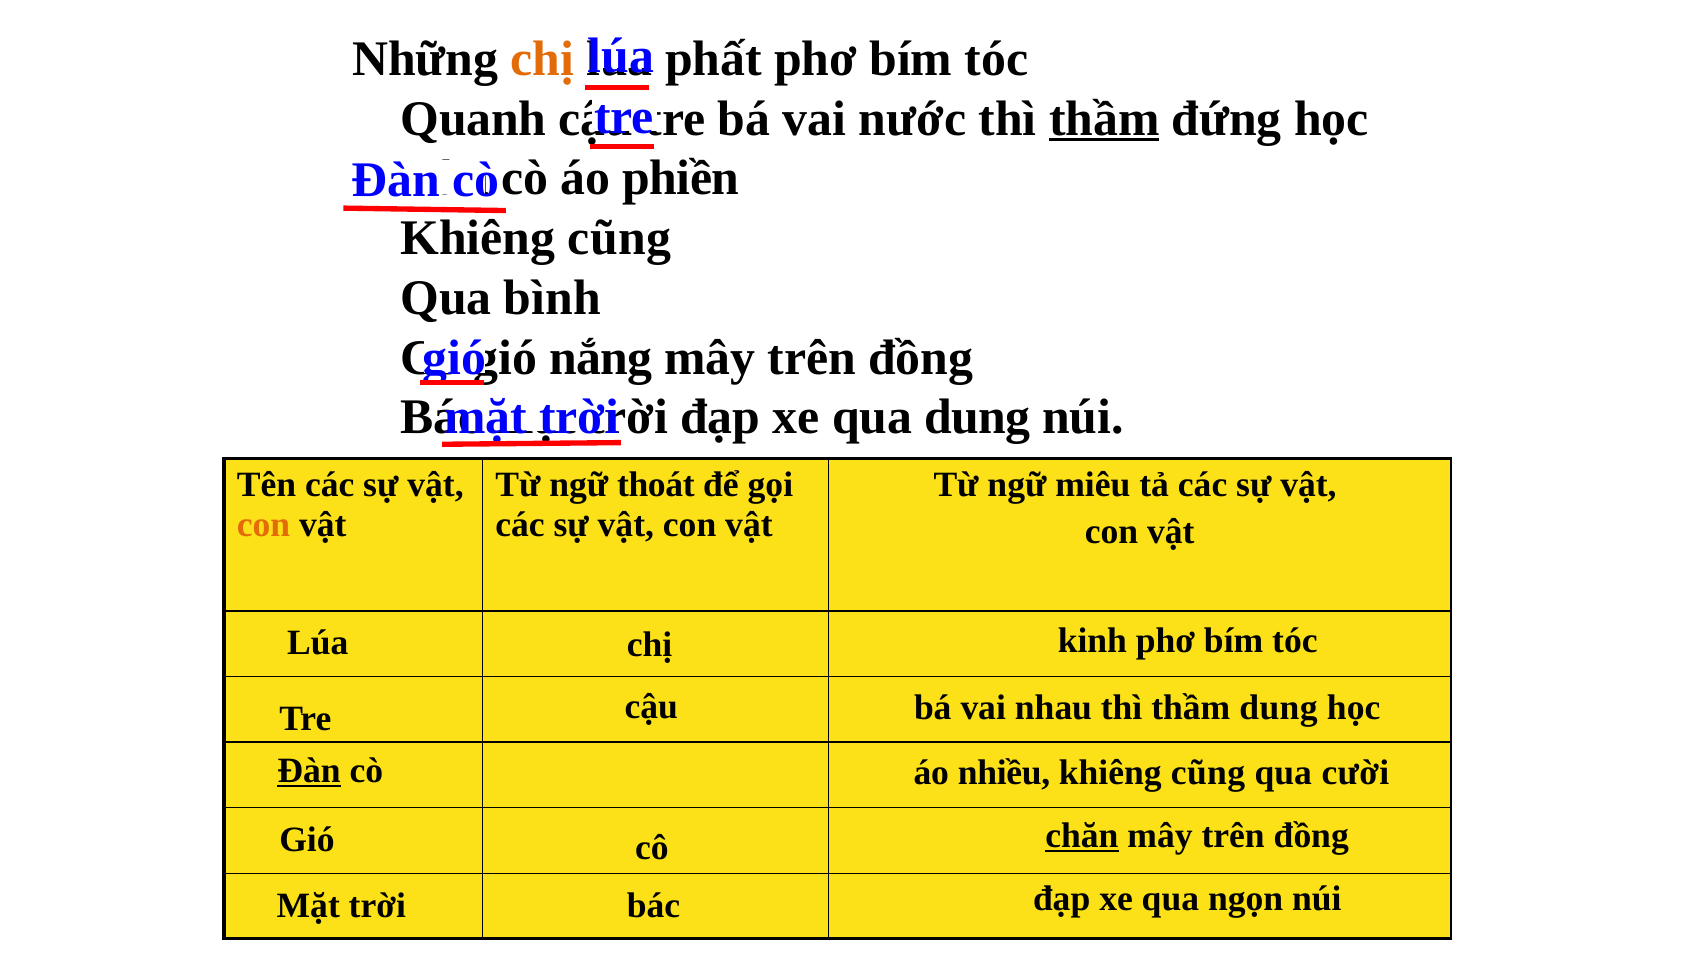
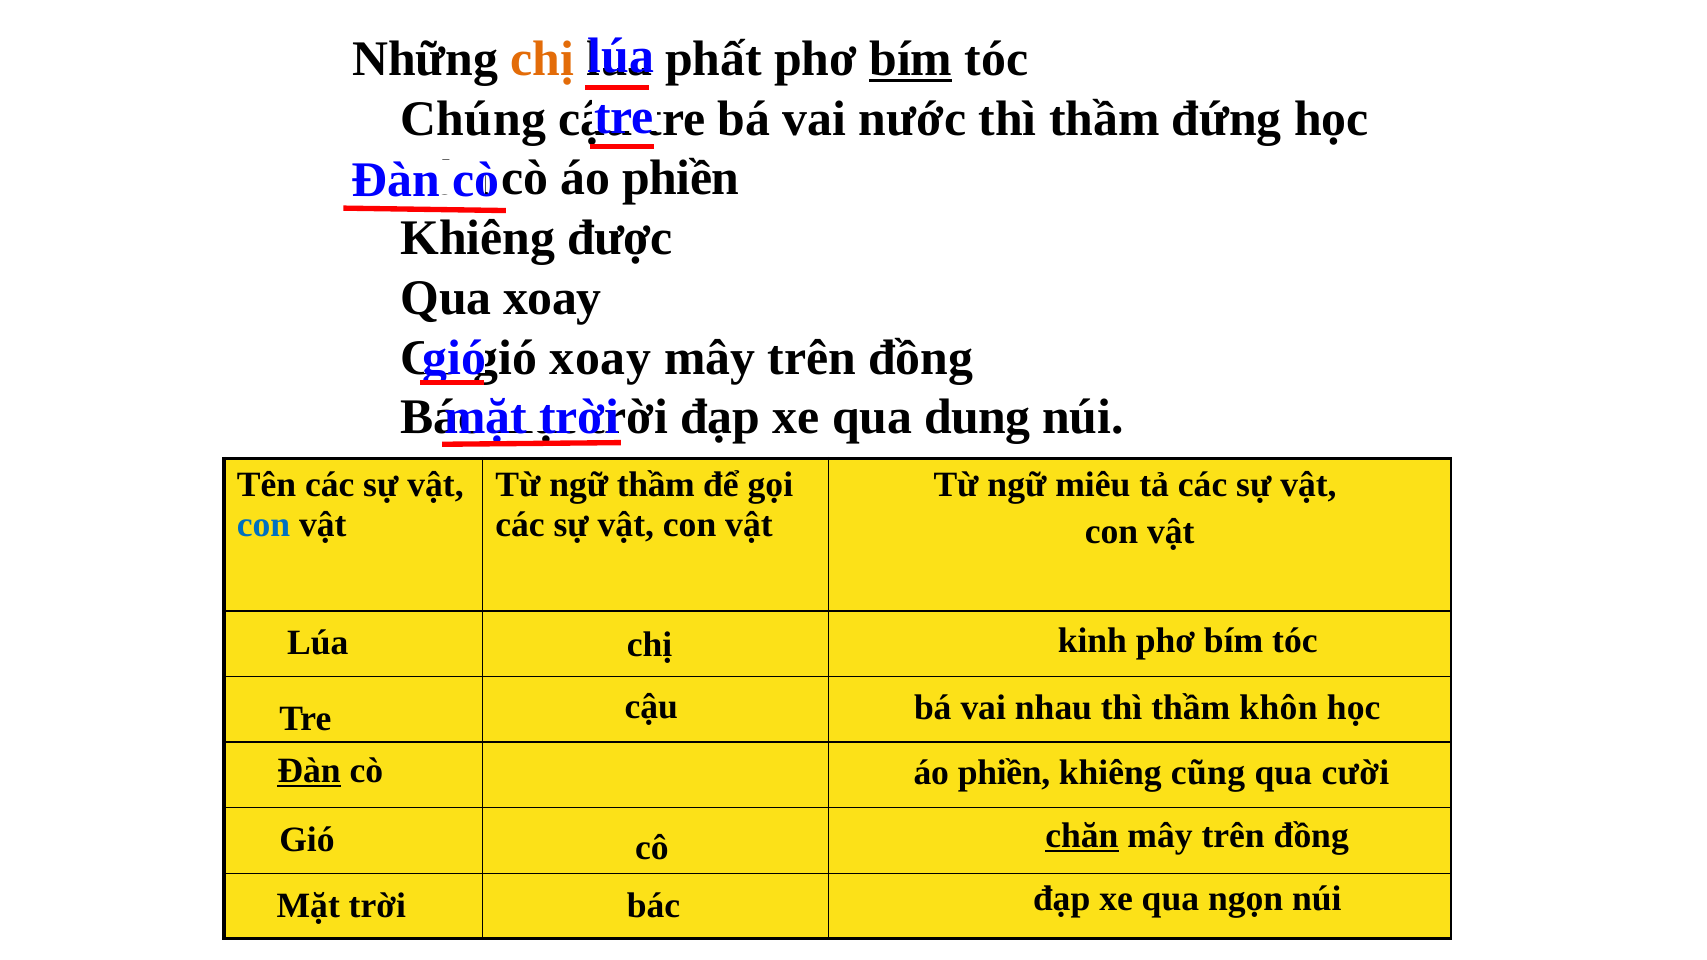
bím at (911, 59) underline: none -> present
Quanh: Quanh -> Chúng
thầm at (1104, 119) underline: present -> none
cũng at (620, 238): cũng -> được
Qua bình: bình -> xoay
nắng at (601, 358): nắng -> xoay
ngữ thoát: thoát -> thầm
con at (264, 525) colour: orange -> blue
thầm dung: dung -> khôn
nhiều at (1004, 773): nhiều -> phiền
